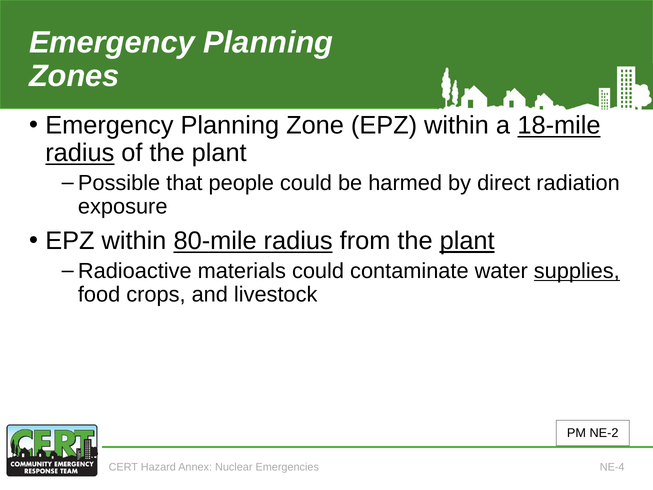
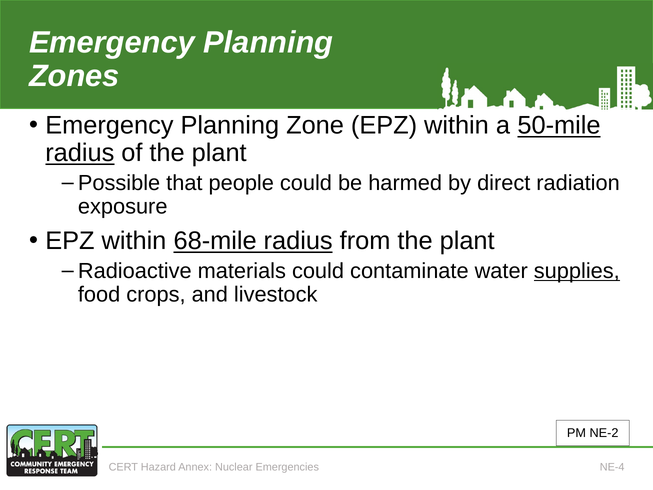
18-mile: 18-mile -> 50-mile
80-mile: 80-mile -> 68-mile
plant at (467, 241) underline: present -> none
